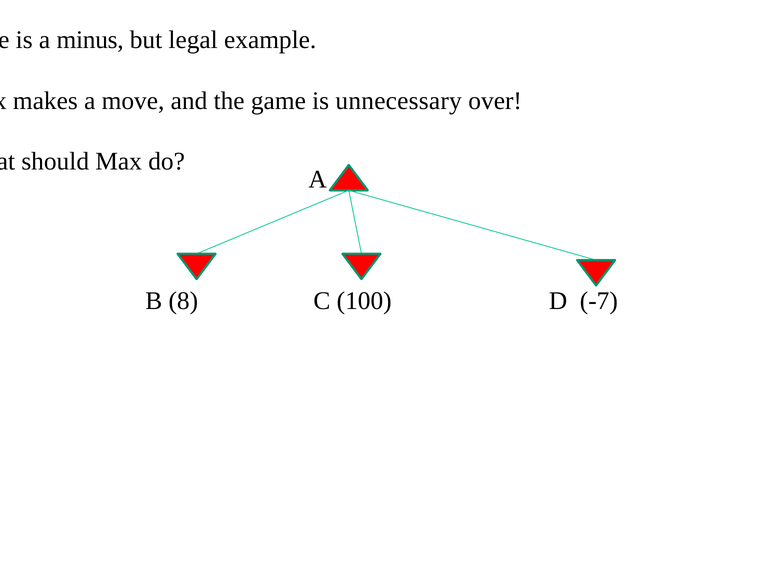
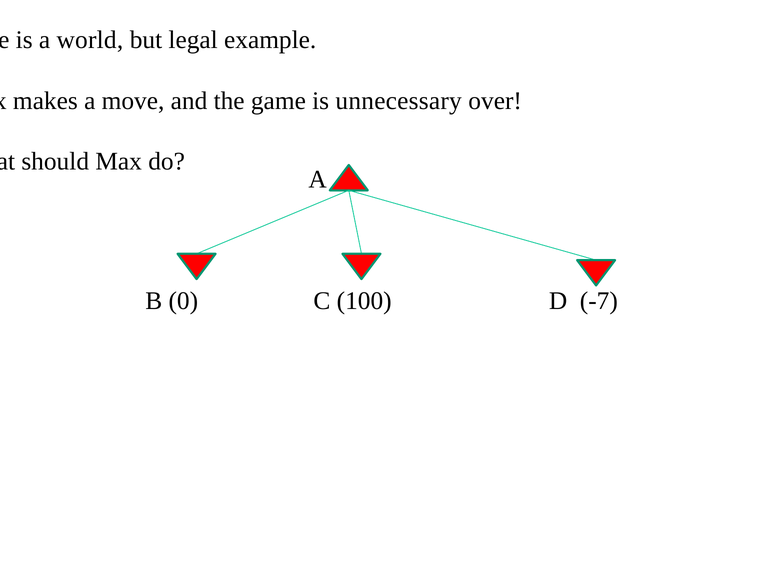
minus: minus -> world
8: 8 -> 0
